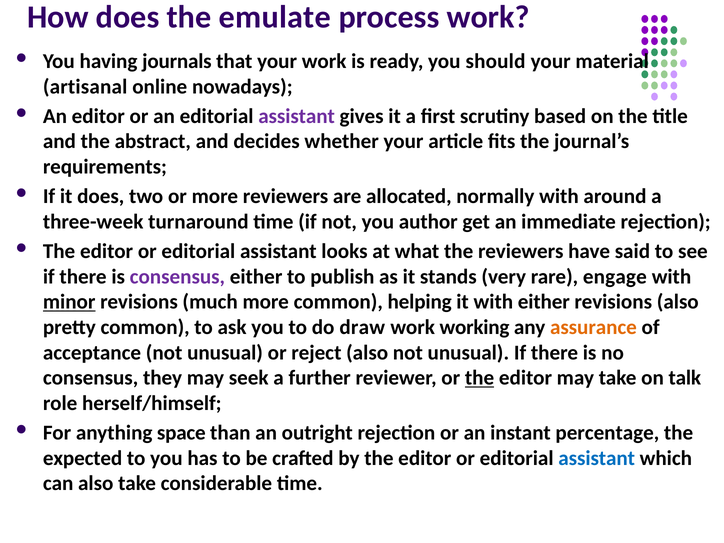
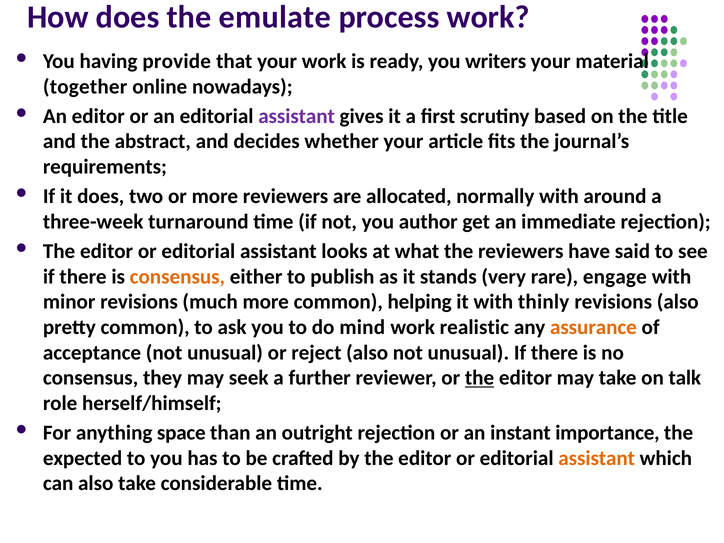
journals: journals -> provide
should: should -> writers
artisanal: artisanal -> together
consensus at (177, 277) colour: purple -> orange
minor underline: present -> none
with either: either -> thinly
draw: draw -> mind
working: working -> realistic
percentage: percentage -> importance
assistant at (597, 458) colour: blue -> orange
